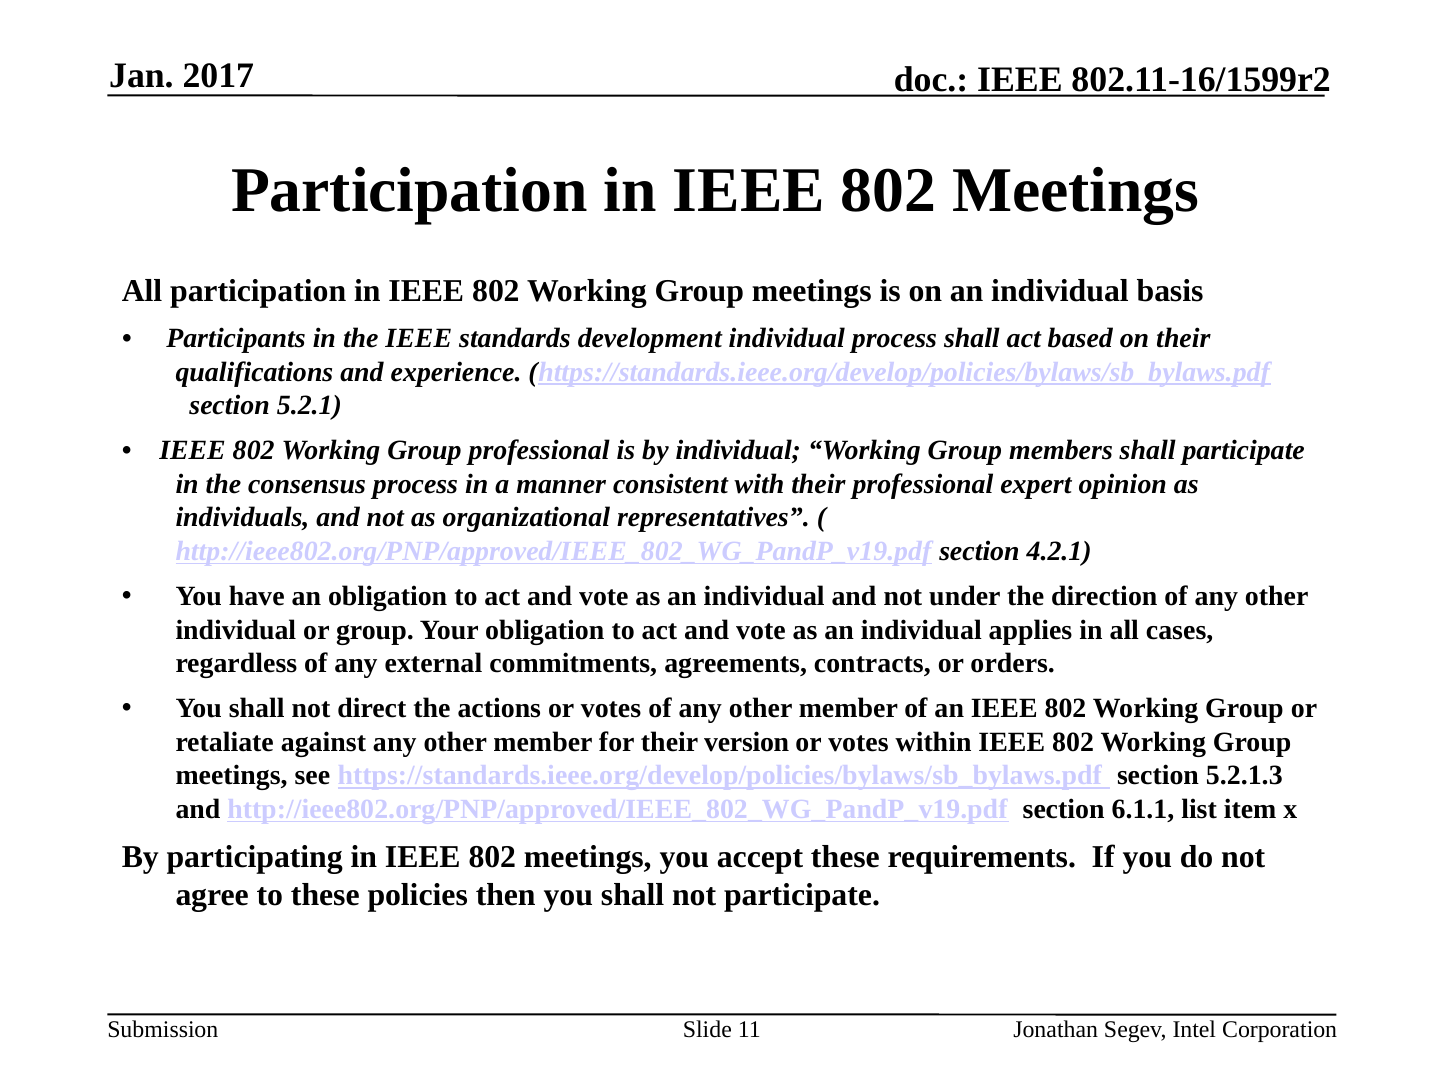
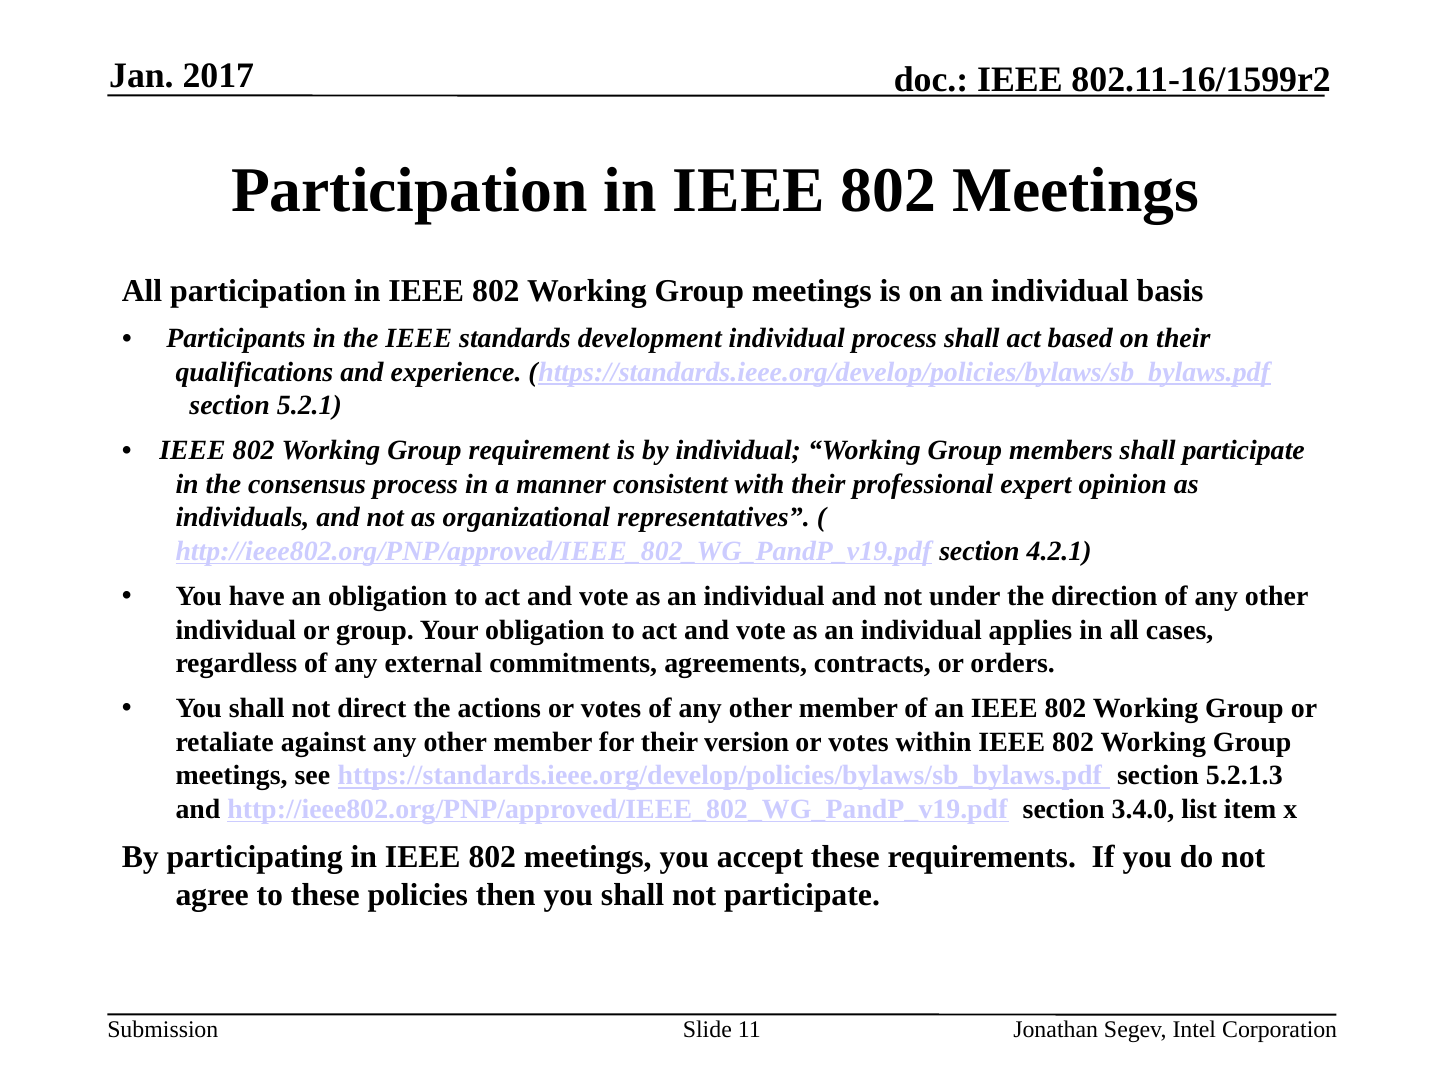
Group professional: professional -> requirement
6.1.1: 6.1.1 -> 3.4.0
